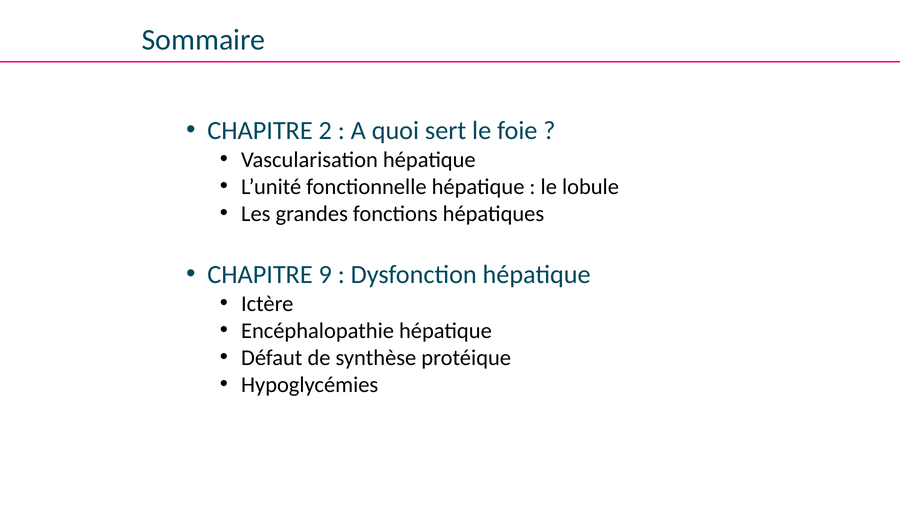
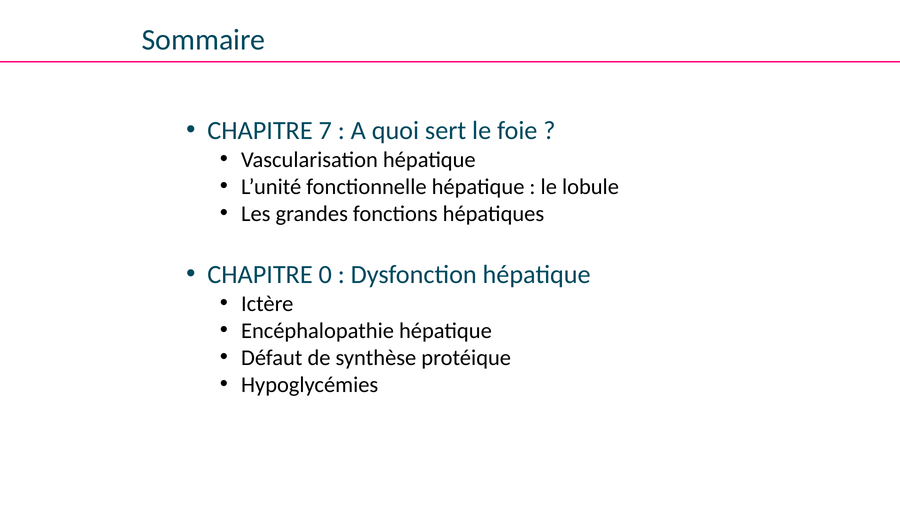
2: 2 -> 7
9: 9 -> 0
